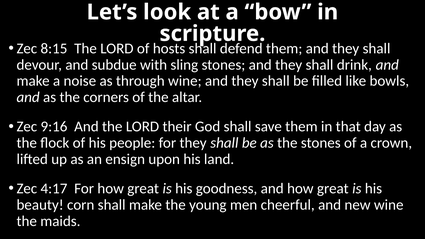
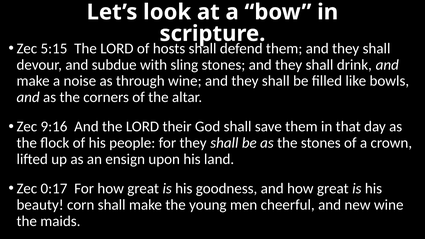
8:15: 8:15 -> 5:15
4:17: 4:17 -> 0:17
